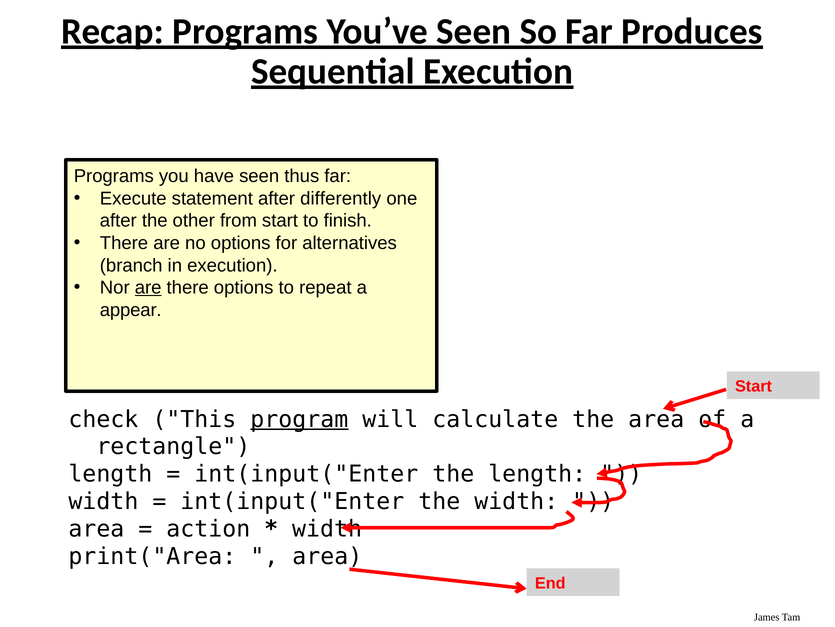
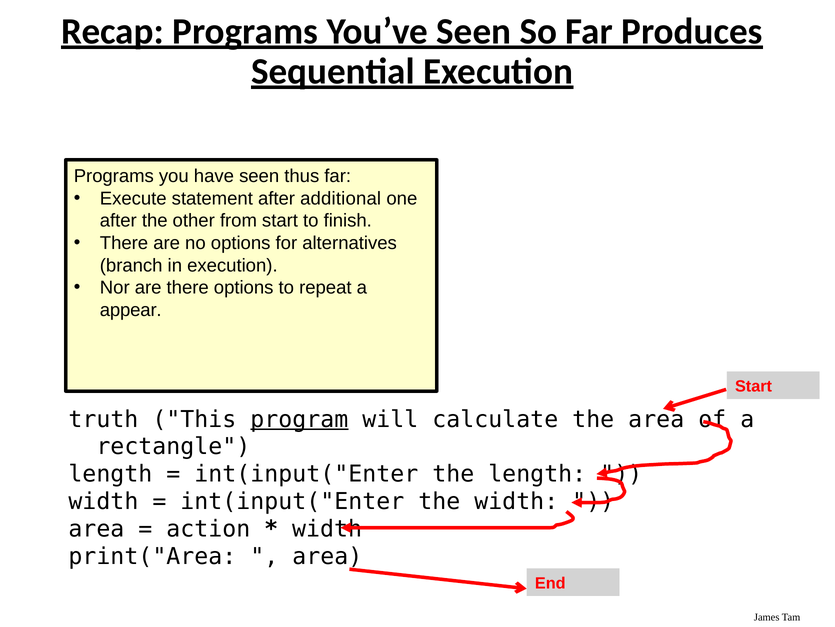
differently: differently -> additional
are at (148, 287) underline: present -> none
check: check -> truth
